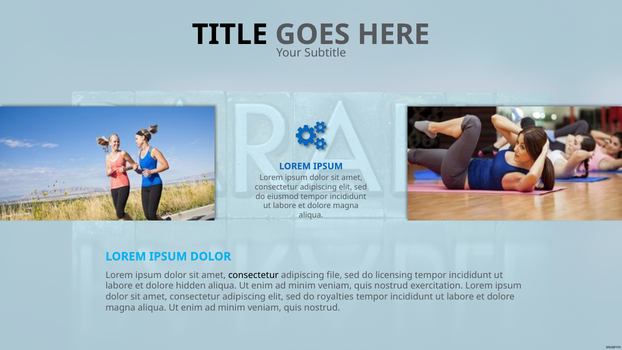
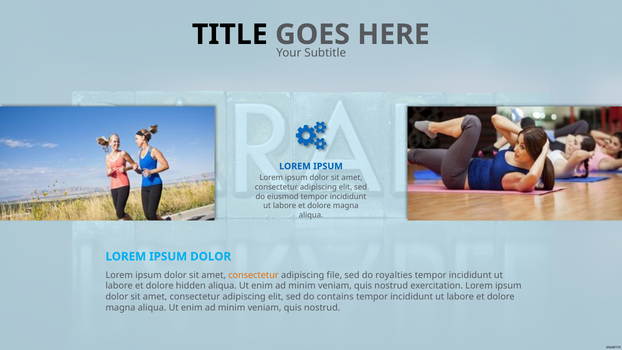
consectetur at (253, 275) colour: black -> orange
licensing: licensing -> royalties
royalties: royalties -> contains
